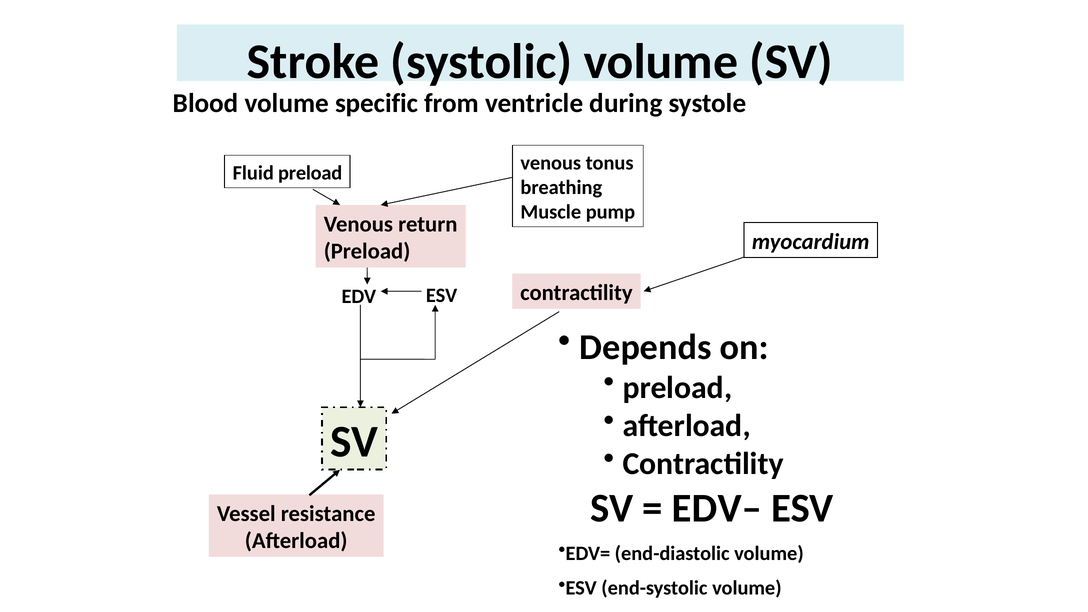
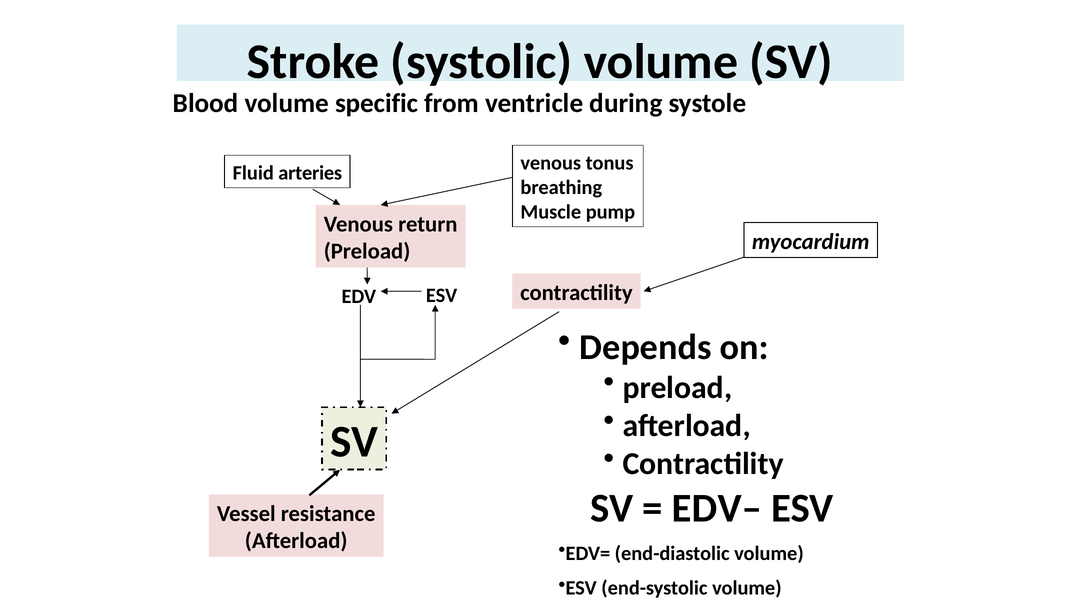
Fluid preload: preload -> arteries
